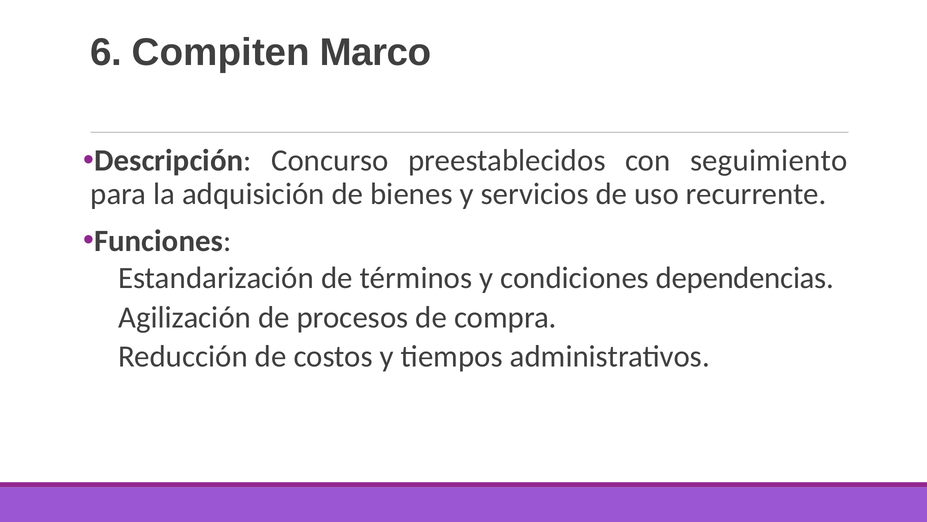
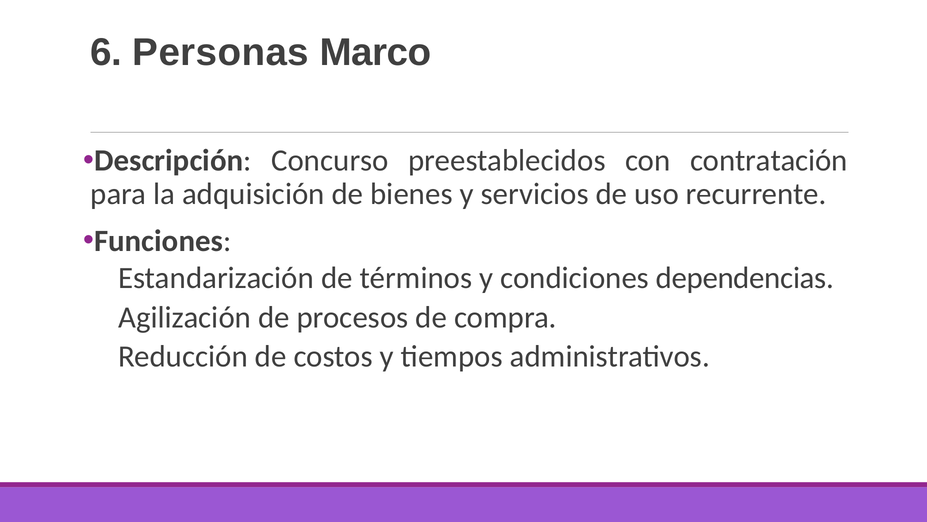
Compiten: Compiten -> Personas
seguimiento: seguimiento -> contratación
